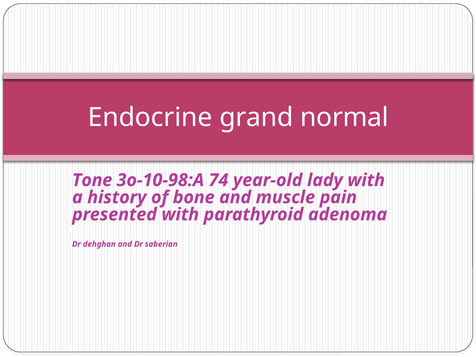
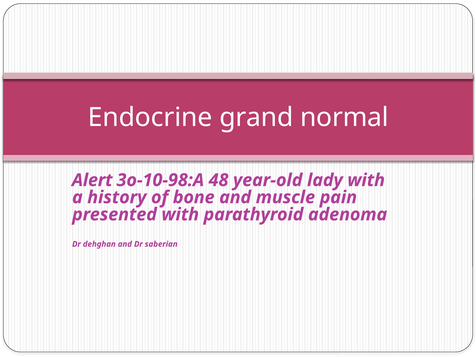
Tone: Tone -> Alert
74: 74 -> 48
